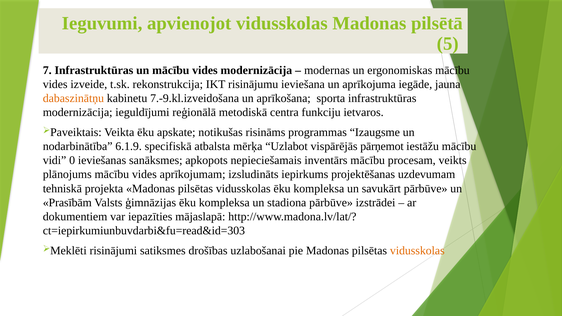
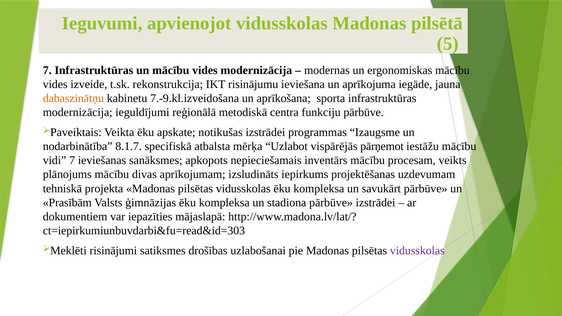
funkciju ietvaros: ietvaros -> pārbūve
notikušas risināms: risināms -> izstrādei
6.1.9: 6.1.9 -> 8.1.7
vidi 0: 0 -> 7
plānojums mācību vides: vides -> divas
vidusskolas at (417, 251) colour: orange -> purple
